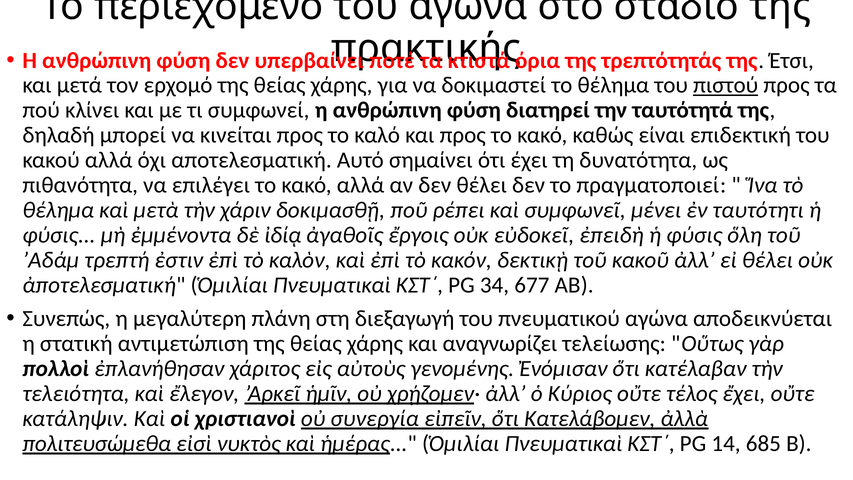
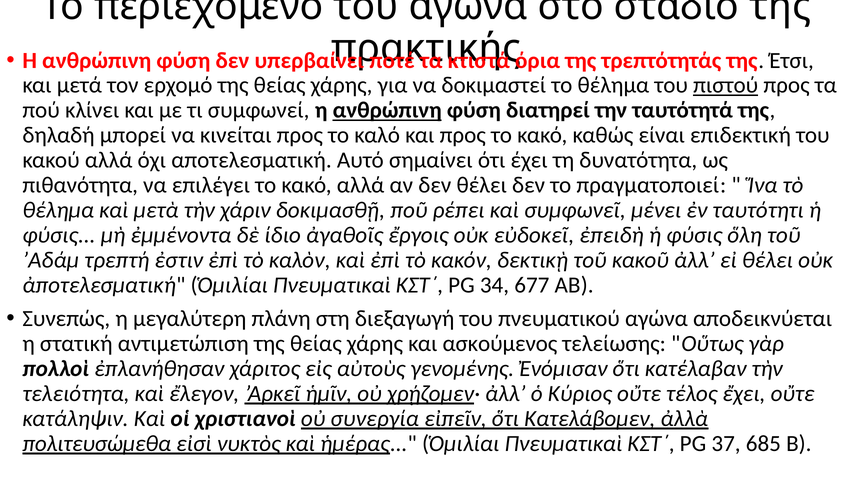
ανθρώπινη at (387, 110) underline: none -> present
ἰδίᾳ: ἰδίᾳ -> ίδιο
αναγνωρίζει: αναγνωρίζει -> ασκούμενος
14: 14 -> 37
